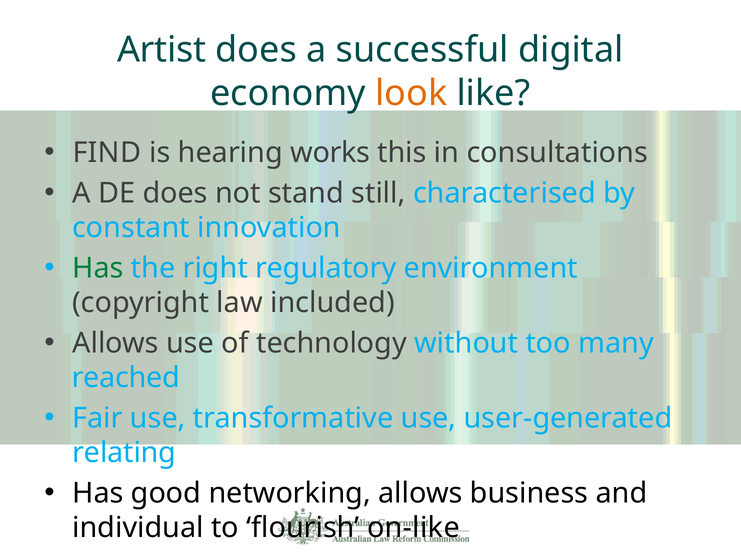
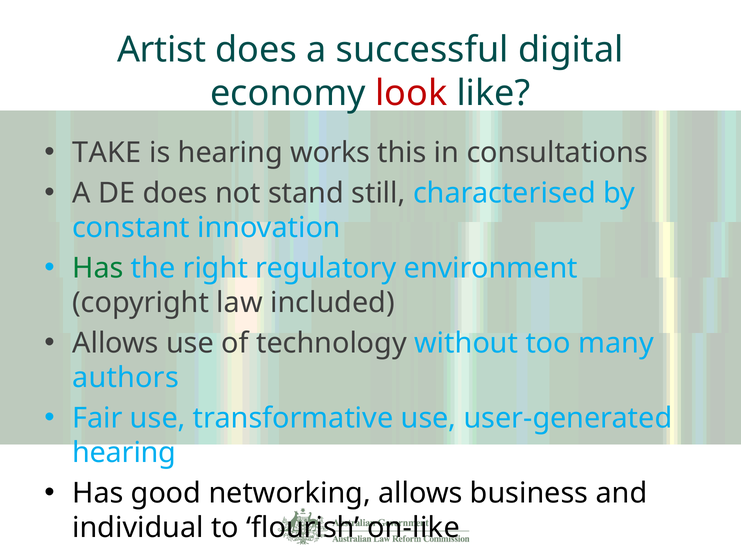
look colour: orange -> red
FIND: FIND -> TAKE
reached: reached -> authors
relating at (124, 453): relating -> hearing
